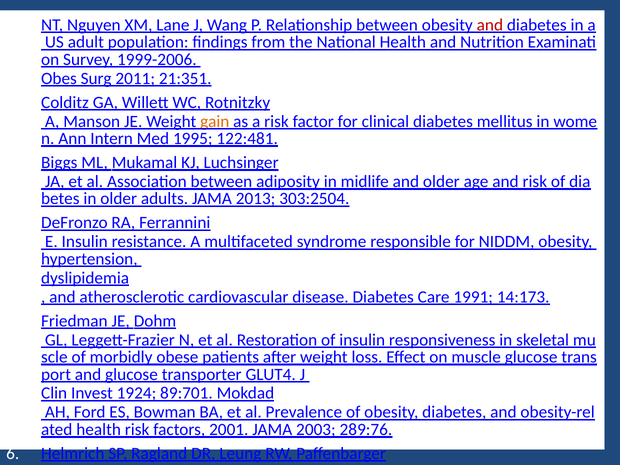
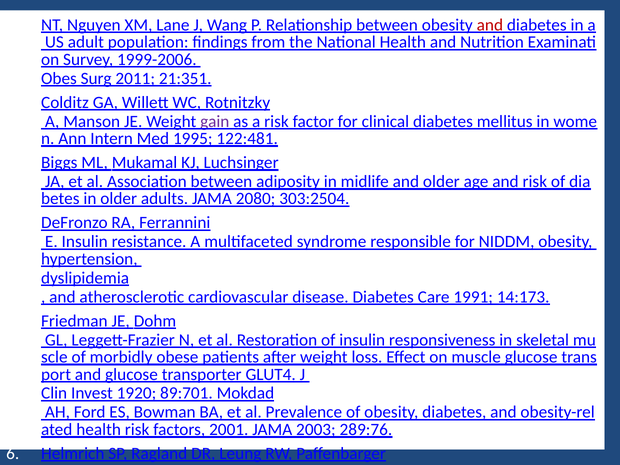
gain colour: orange -> purple
2013: 2013 -> 2080
1924: 1924 -> 1920
